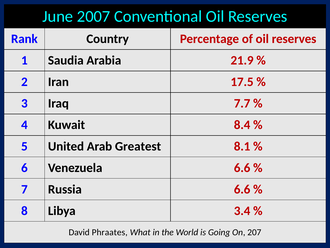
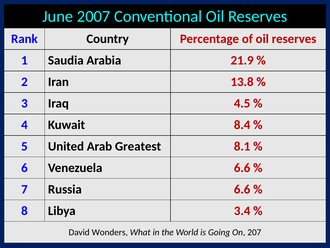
17.5: 17.5 -> 13.8
7.7: 7.7 -> 4.5
Phraates: Phraates -> Wonders
